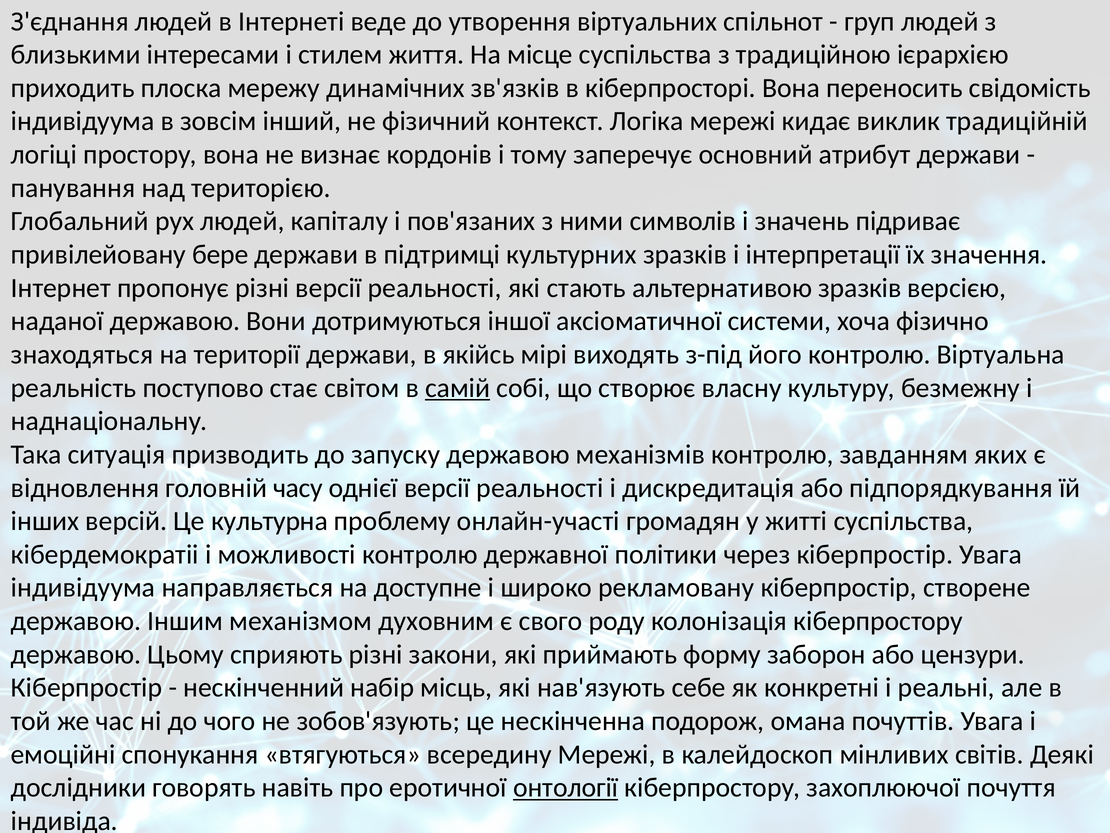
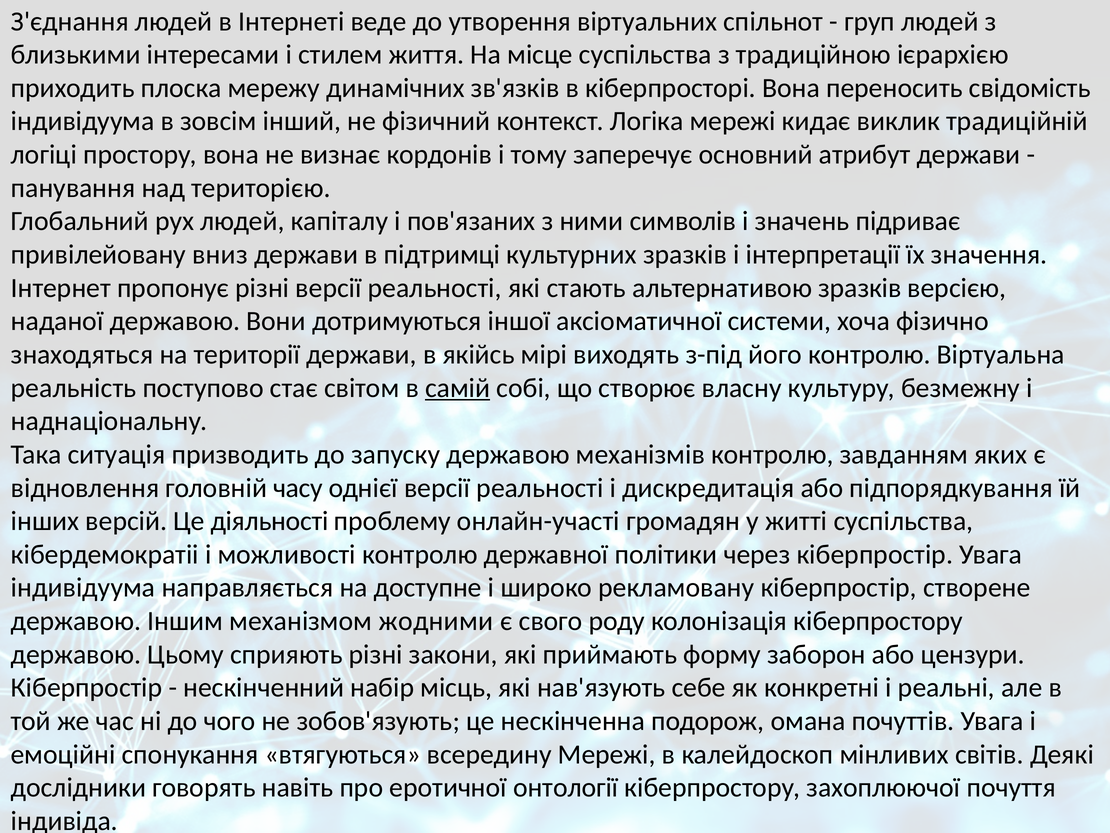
бере: бере -> вниз
культурна: культурна -> діяльності
духовним: духовним -> жодними
онтології underline: present -> none
